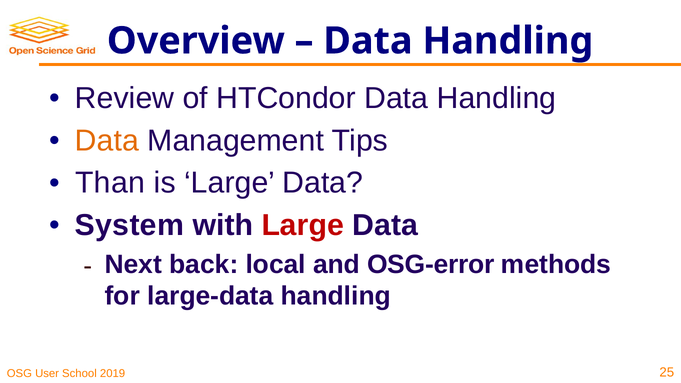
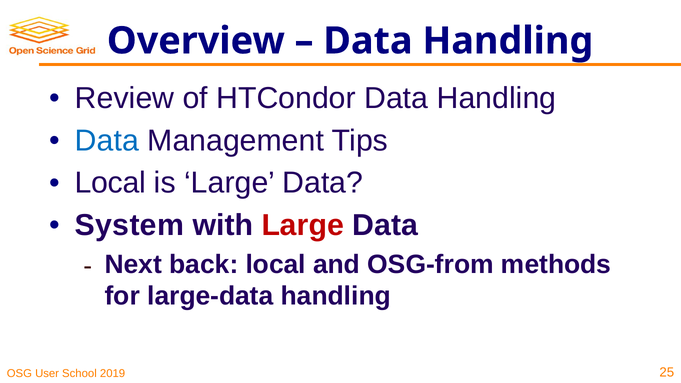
Data at (107, 141) colour: orange -> blue
Than at (110, 183): Than -> Local
OSG-error: OSG-error -> OSG-from
